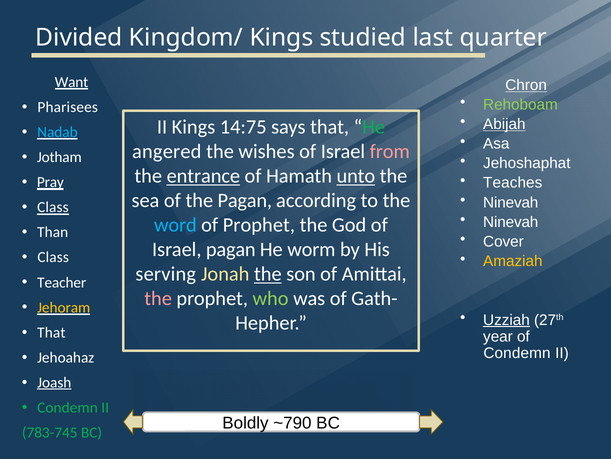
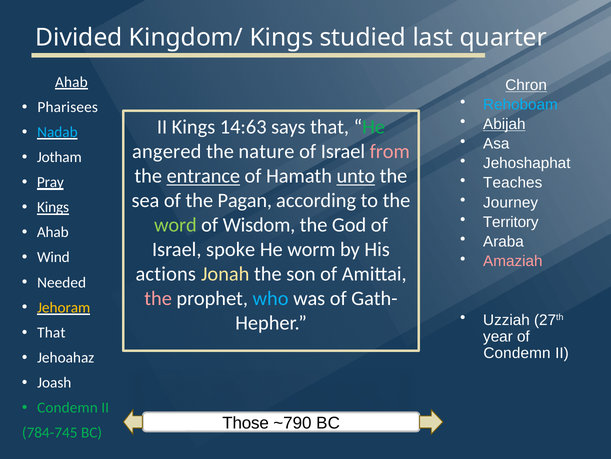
Want at (72, 82): Want -> Ahab
Rehoboam colour: light green -> light blue
14:75: 14:75 -> 14:63
wishes: wishes -> nature
Ninevah at (511, 202): Ninevah -> Journey
Class at (53, 207): Class -> Kings
Ninevah at (511, 222): Ninevah -> Territory
word colour: light blue -> light green
of Prophet: Prophet -> Wisdom
Than at (53, 232): Than -> Ahab
Cover: Cover -> Araba
Israel pagan: pagan -> spoke
Class at (53, 257): Class -> Wind
Amaziah colour: yellow -> pink
serving: serving -> actions
the at (268, 274) underline: present -> none
Teacher: Teacher -> Needed
who colour: light green -> light blue
Uzziah underline: present -> none
Joash underline: present -> none
Boldly: Boldly -> Those
783-745: 783-745 -> 784-745
